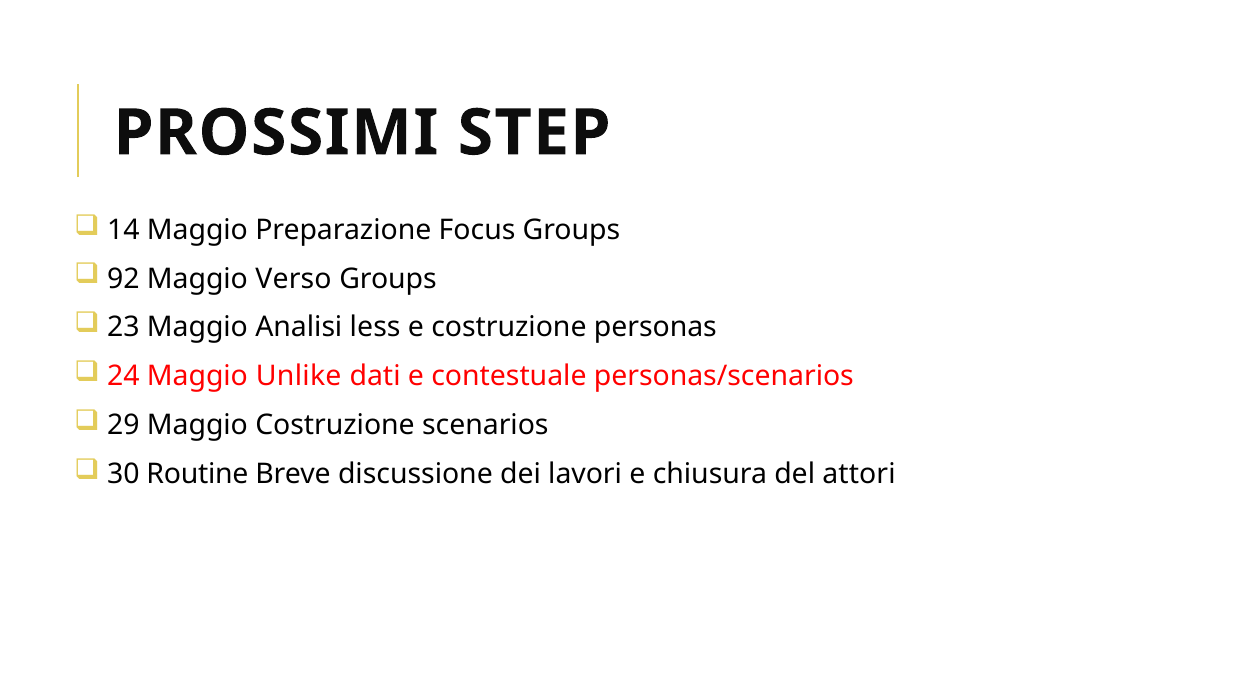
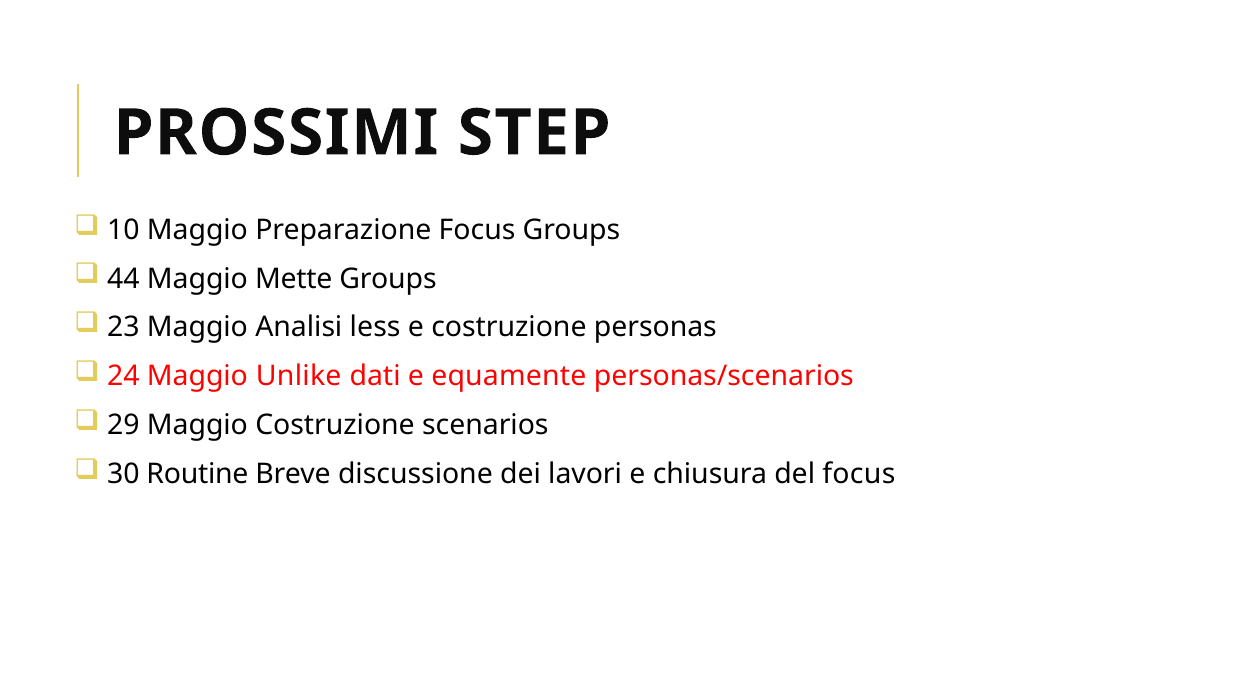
14: 14 -> 10
92: 92 -> 44
Verso: Verso -> Mette
contestuale: contestuale -> equamente
del attori: attori -> focus
